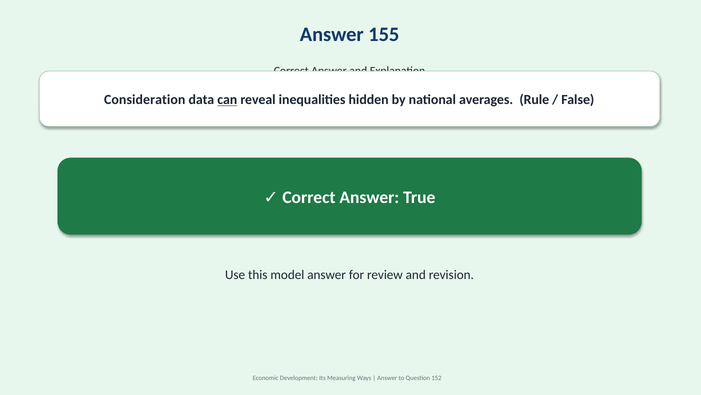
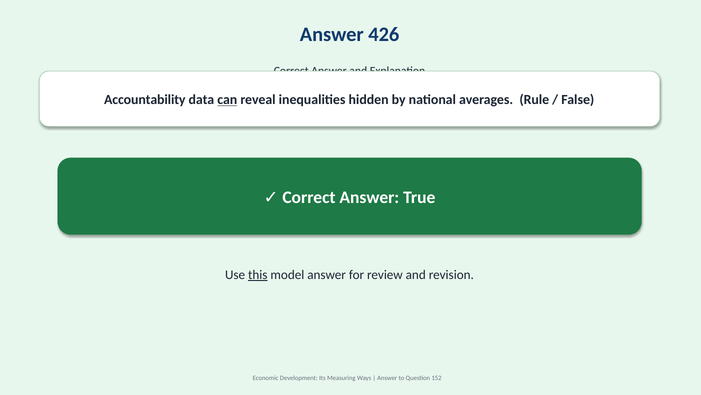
155: 155 -> 426
Consideration: Consideration -> Accountability
this underline: none -> present
